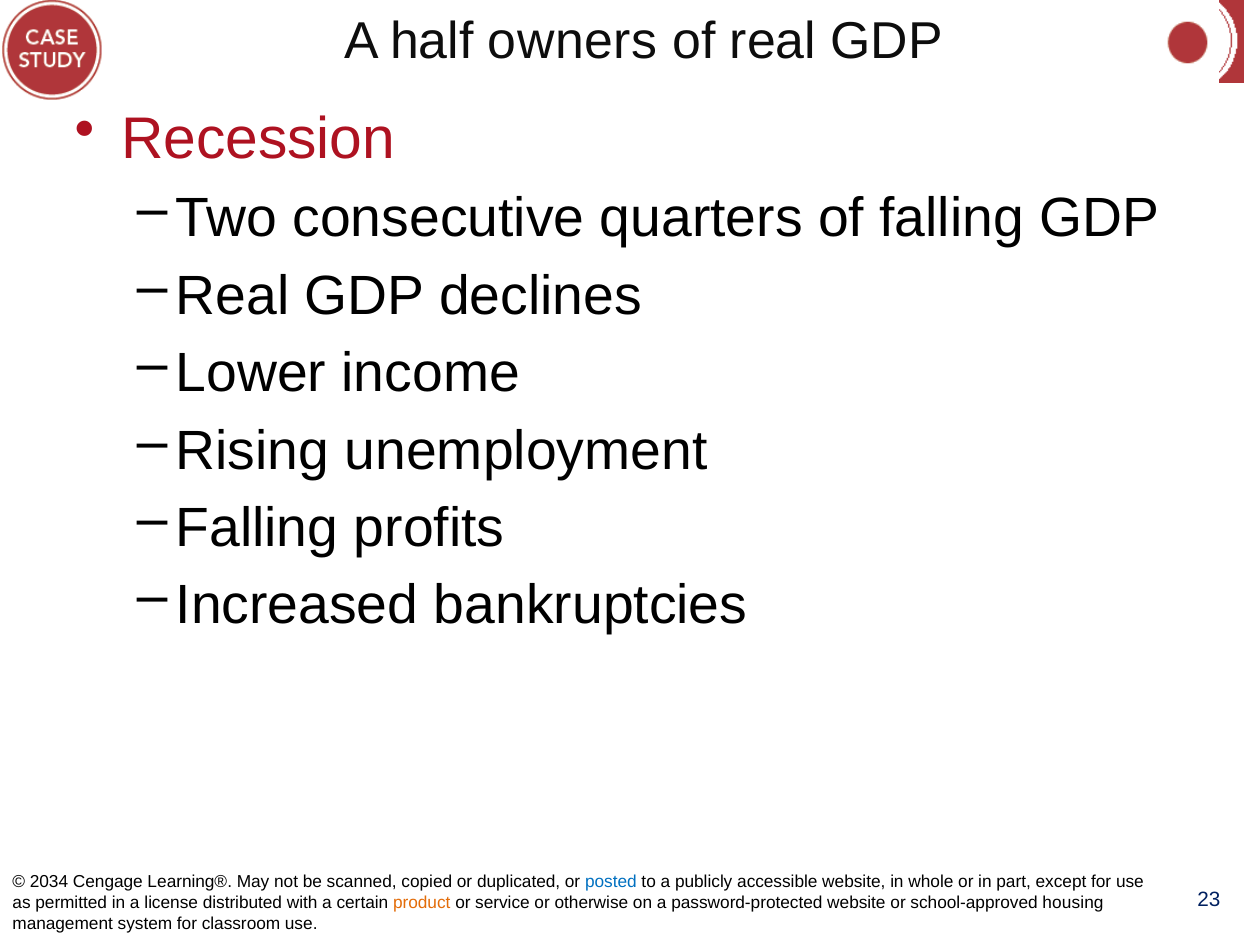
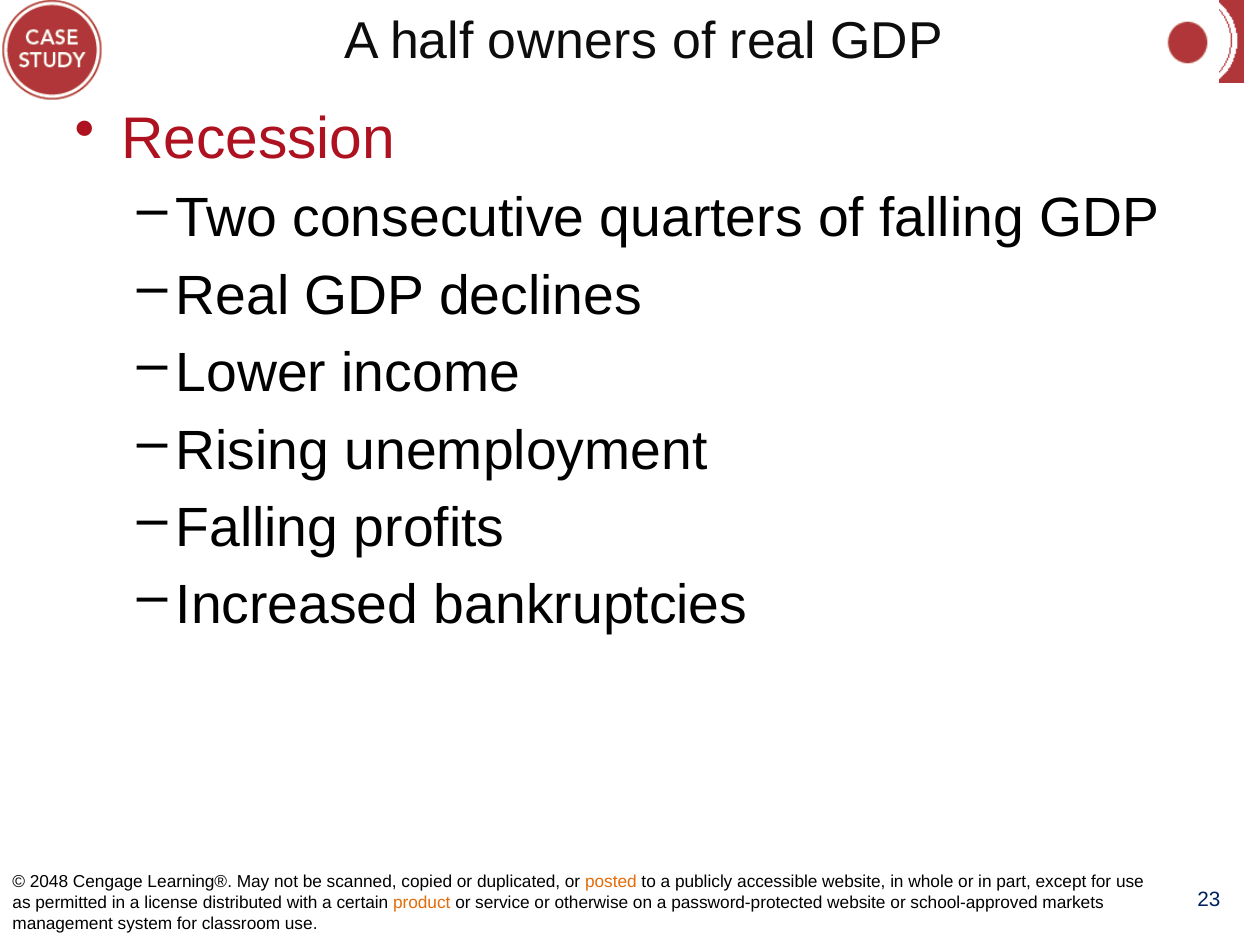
2034: 2034 -> 2048
posted colour: blue -> orange
housing: housing -> markets
